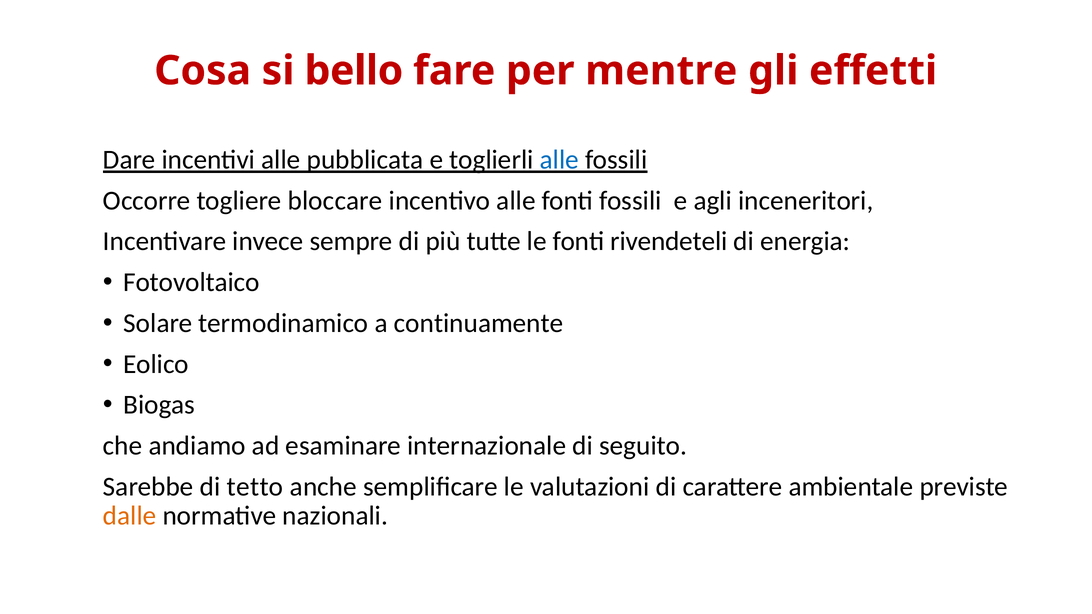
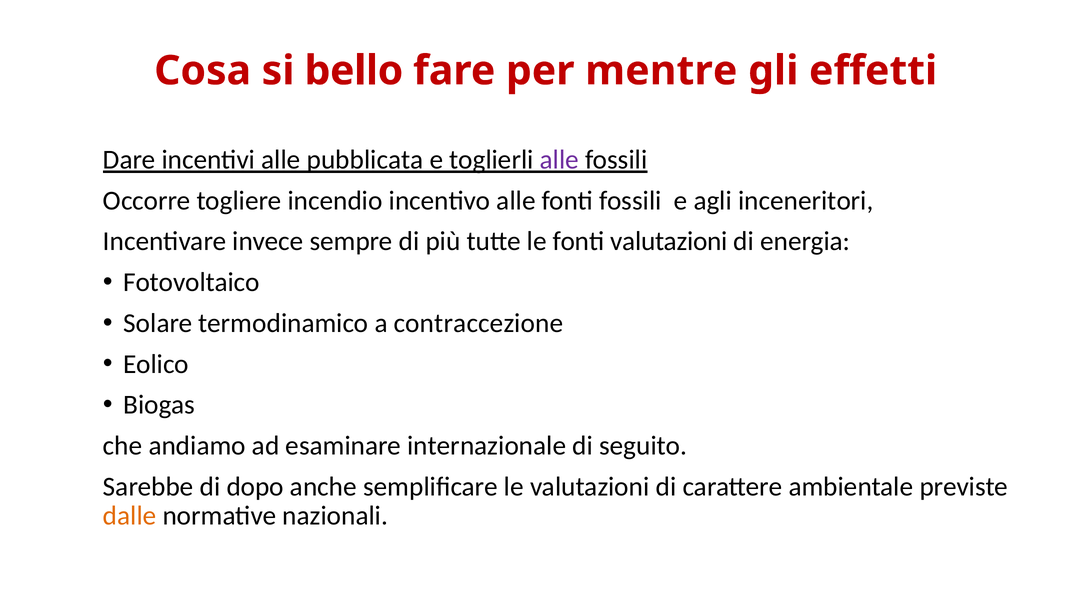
alle at (559, 160) colour: blue -> purple
bloccare: bloccare -> incendio
fonti rivendeteli: rivendeteli -> valutazioni
continuamente: continuamente -> contraccezione
tetto: tetto -> dopo
